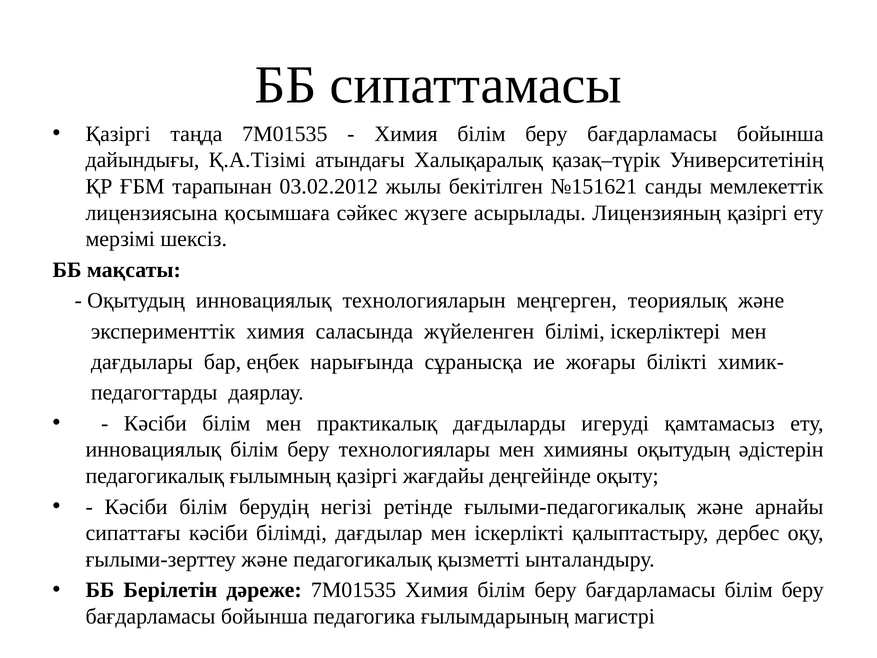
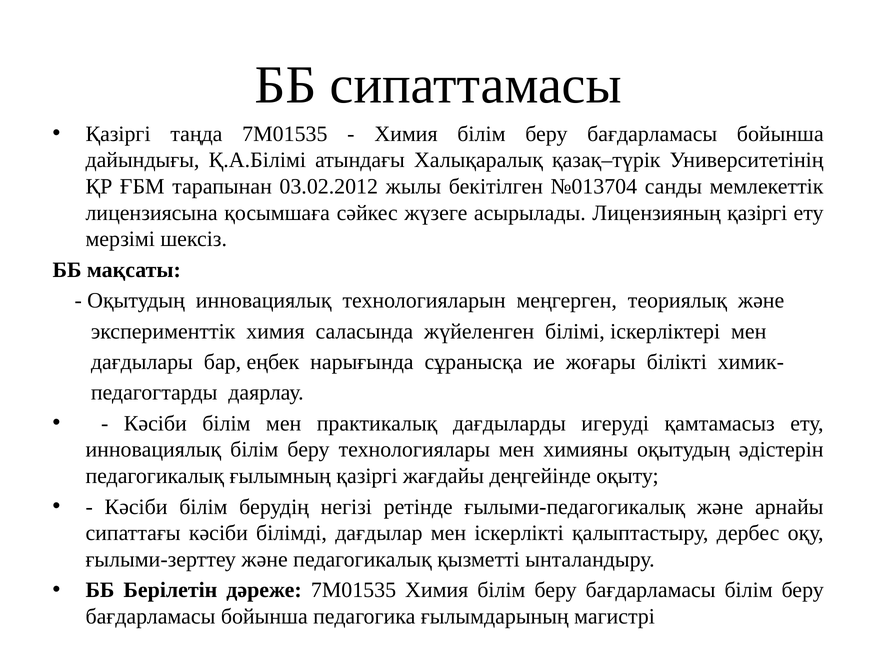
Қ.А.Тізімі: Қ.А.Тізімі -> Қ.А.Білімі
№151621: №151621 -> №013704
